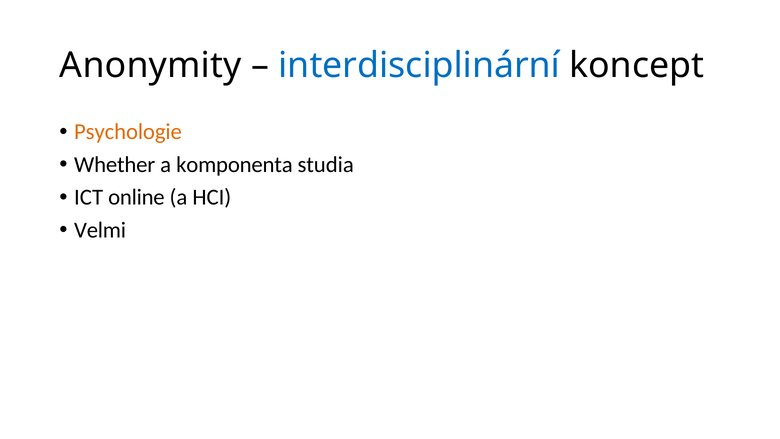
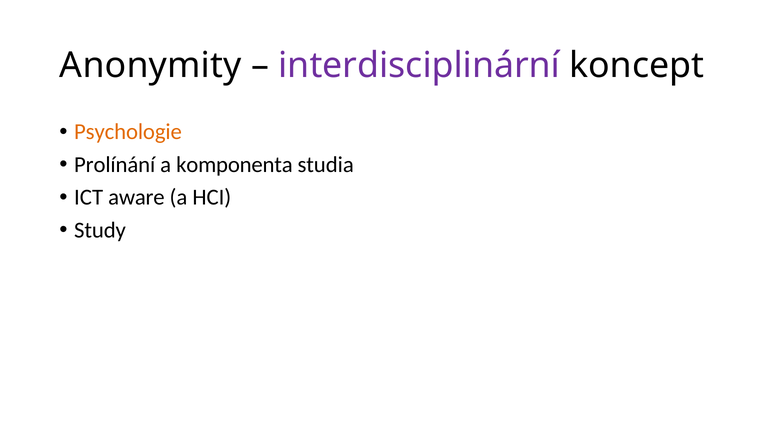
interdisciplinární colour: blue -> purple
Whether: Whether -> Prolínání
online: online -> aware
Velmi: Velmi -> Study
